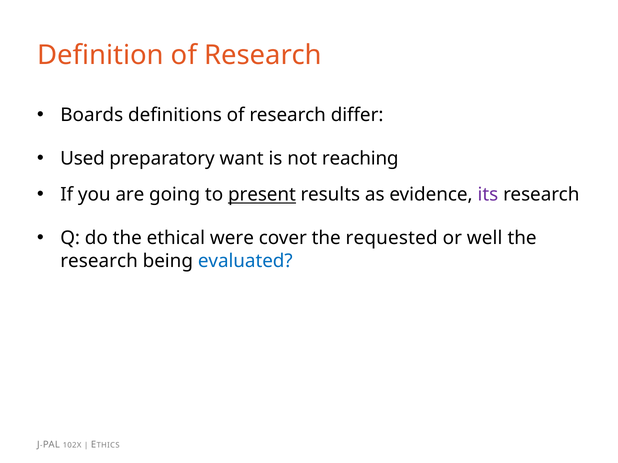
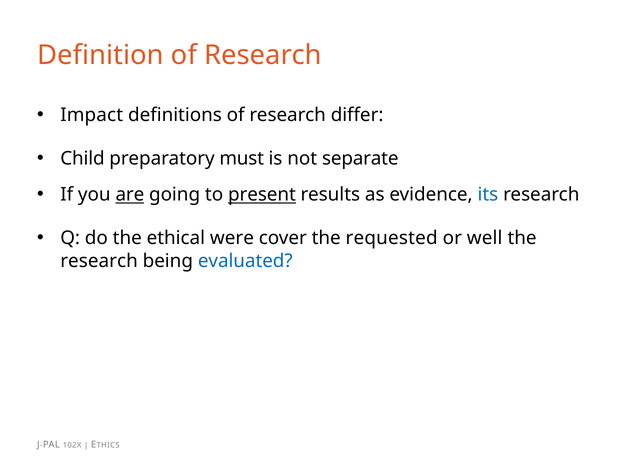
Boards: Boards -> Impact
Used: Used -> Child
want: want -> must
reaching: reaching -> separate
are underline: none -> present
its colour: purple -> blue
